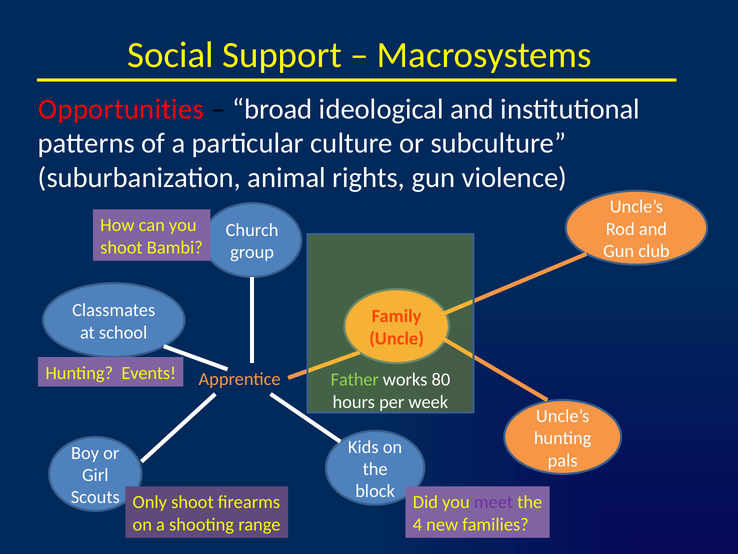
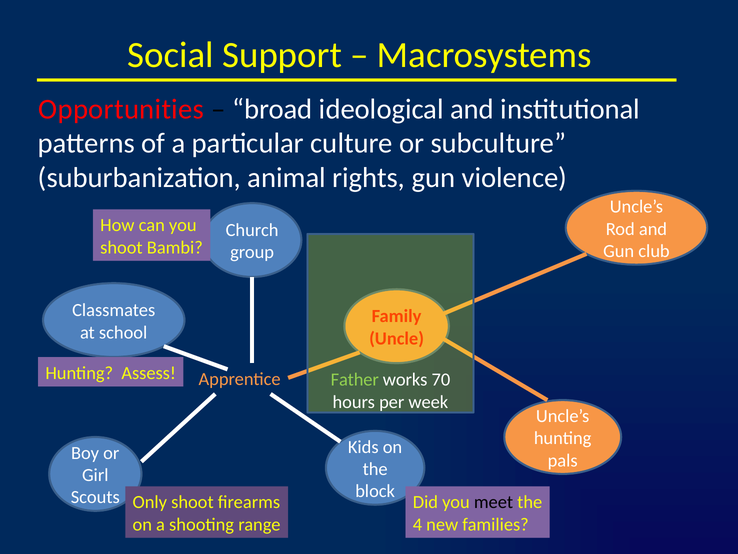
Events: Events -> Assess
80: 80 -> 70
meet colour: purple -> black
